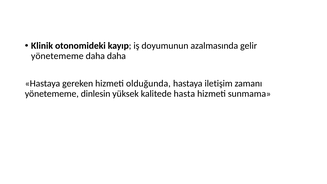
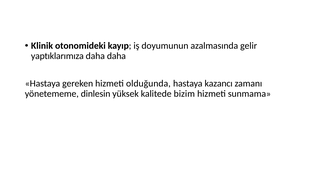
yönetememe at (57, 56): yönetememe -> yaptıklarımıza
iletişim: iletişim -> kazancı
hasta: hasta -> bizim
